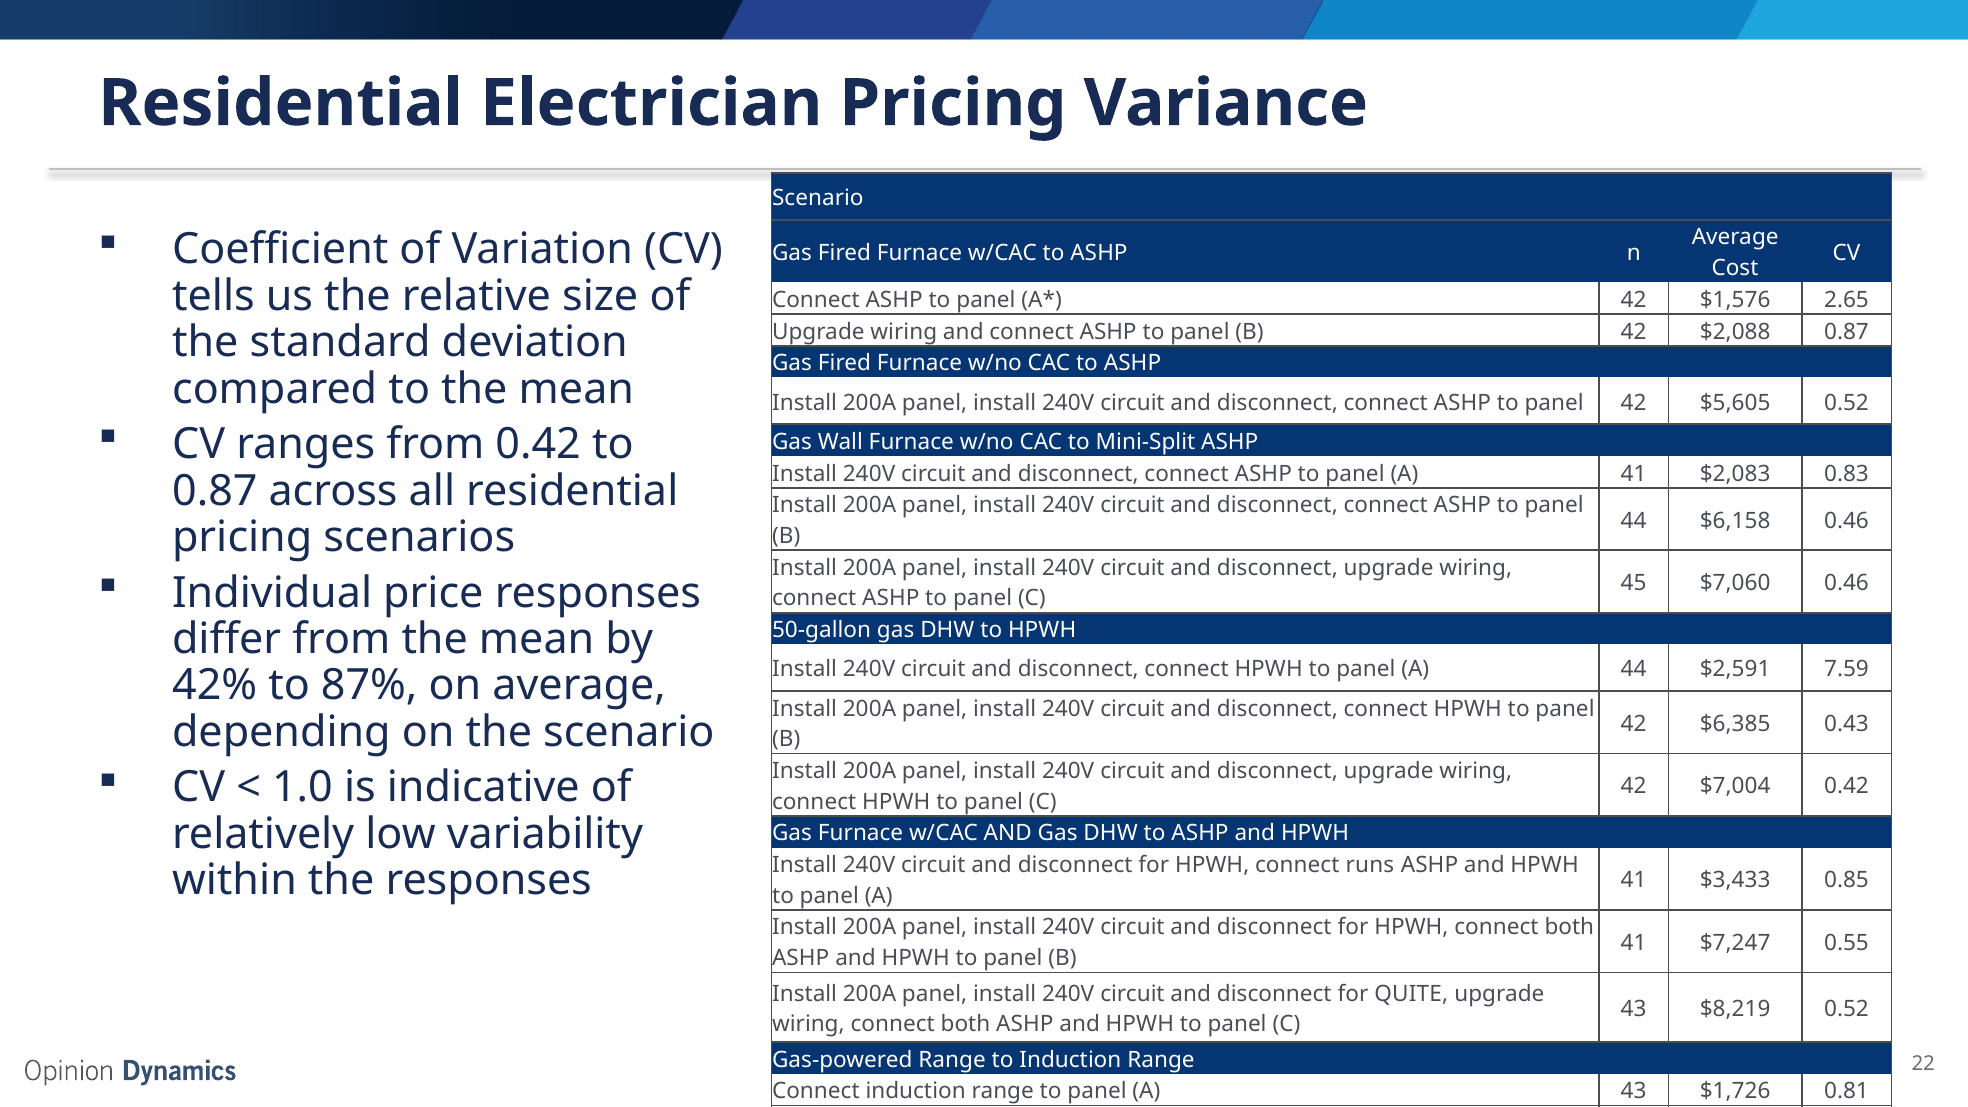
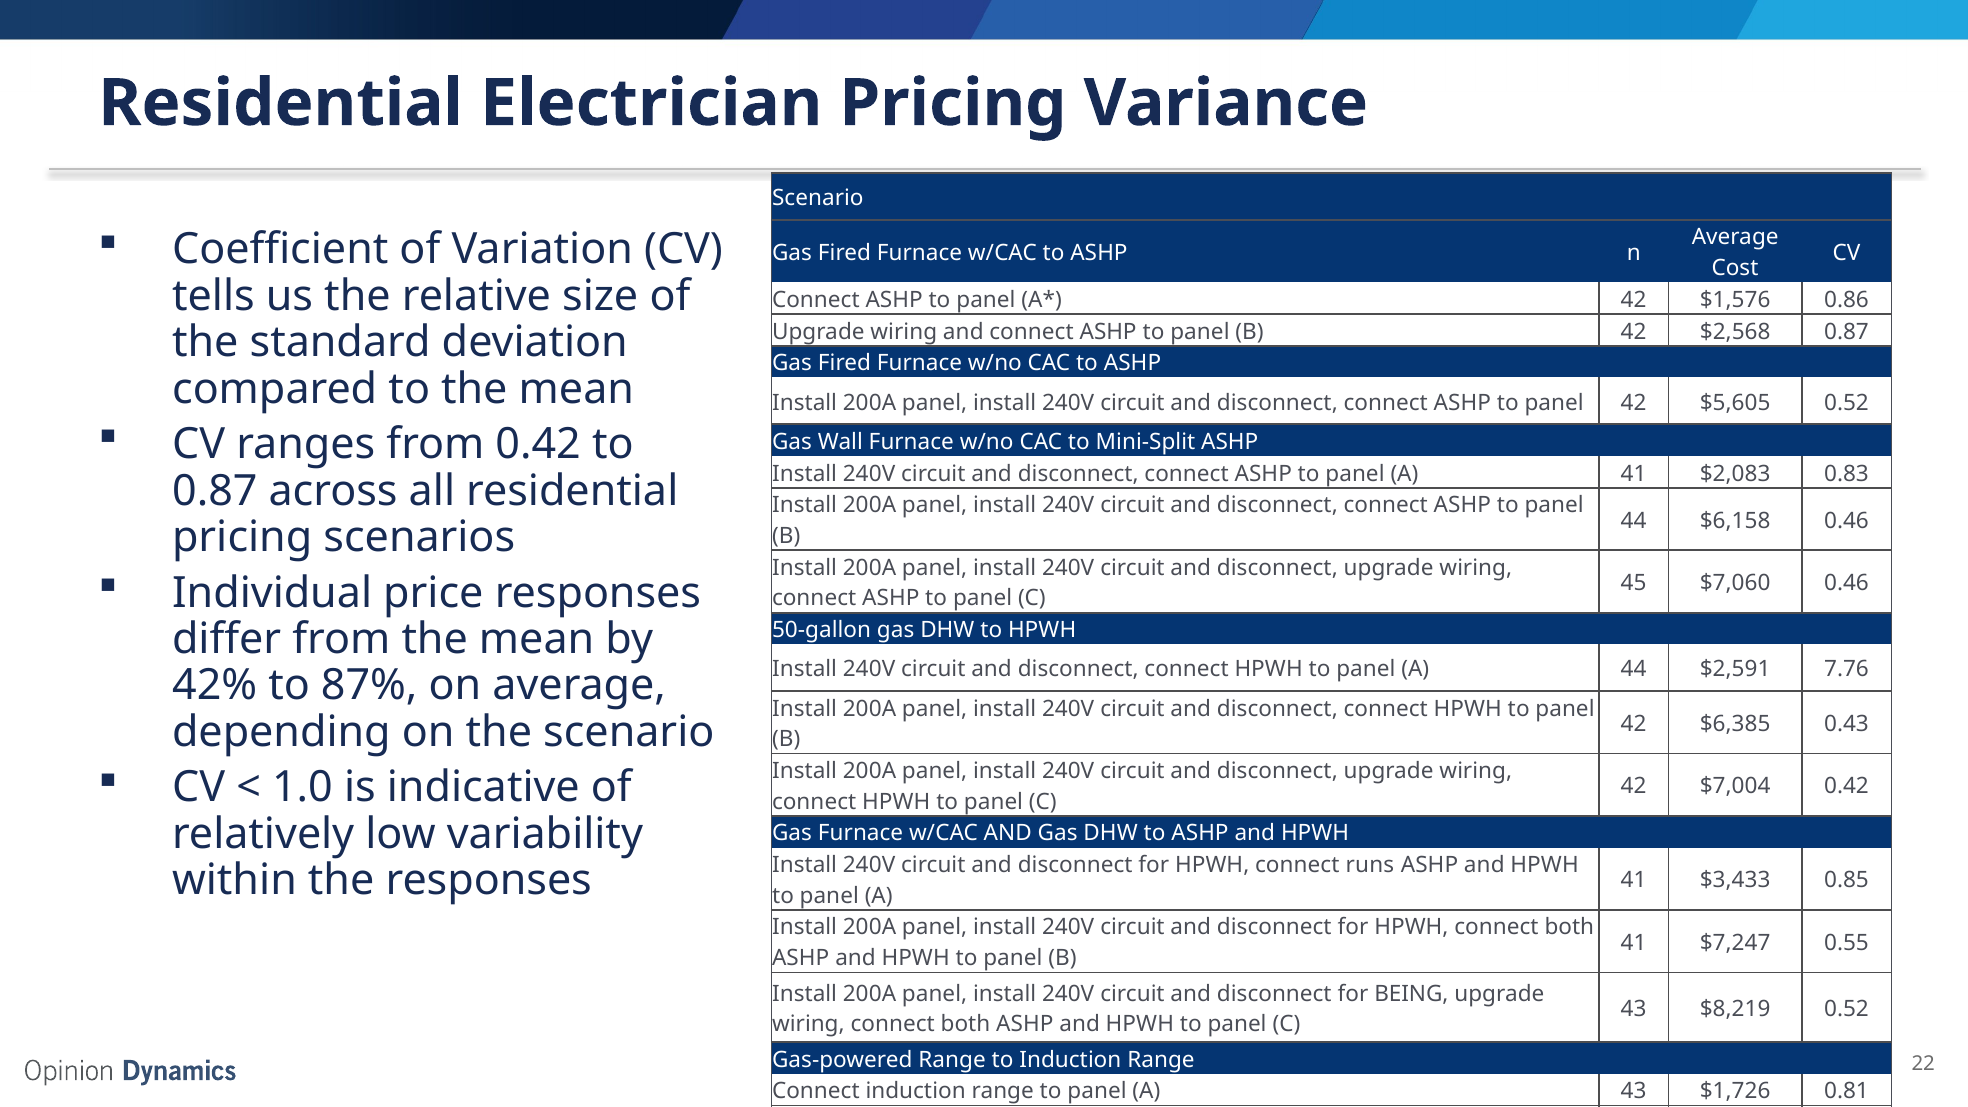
2.65: 2.65 -> 0.86
$2,088: $2,088 -> $2,568
7.59: 7.59 -> 7.76
QUITE: QUITE -> BEING
